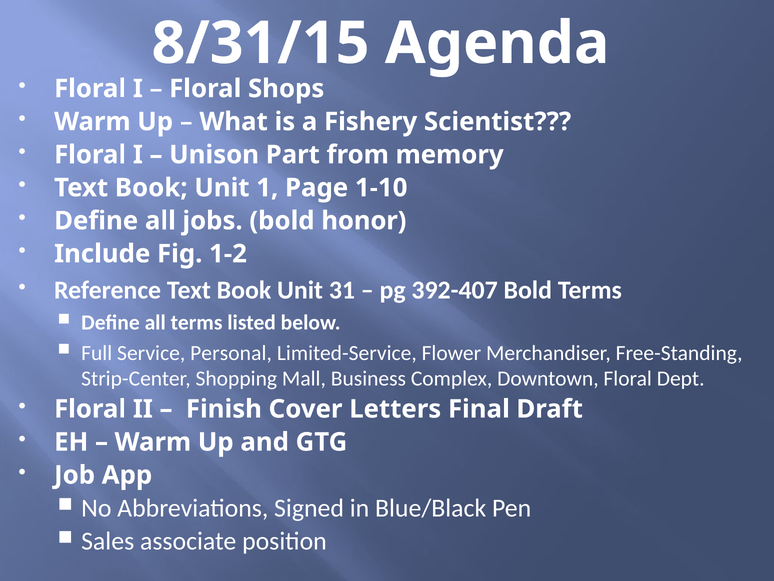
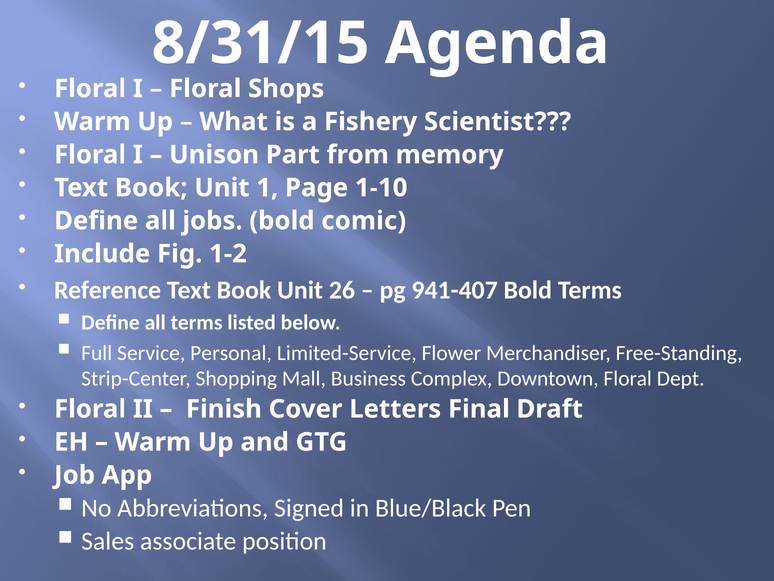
honor: honor -> comic
31: 31 -> 26
392-407: 392-407 -> 941-407
